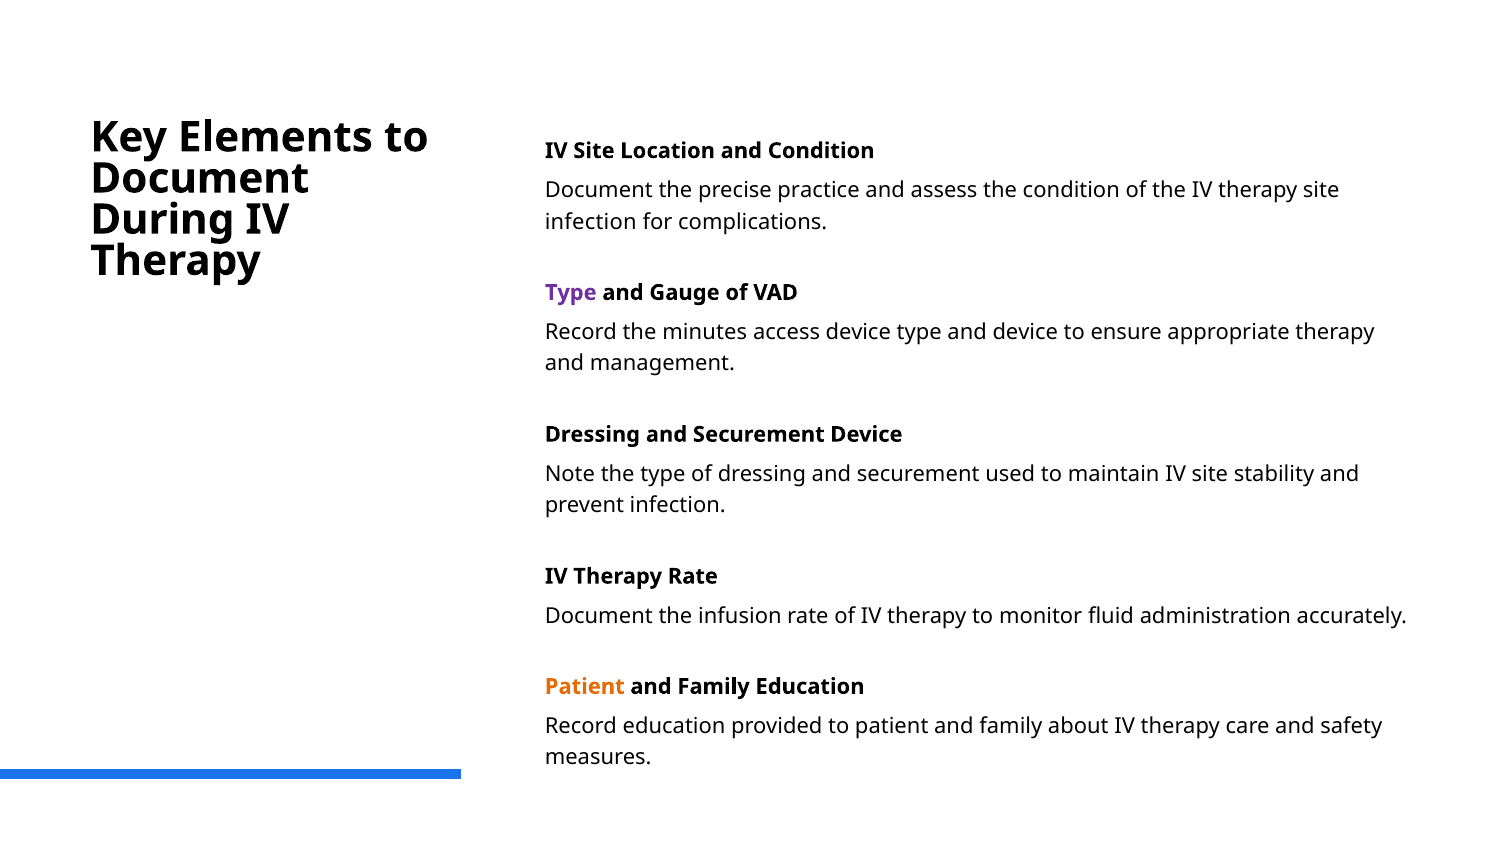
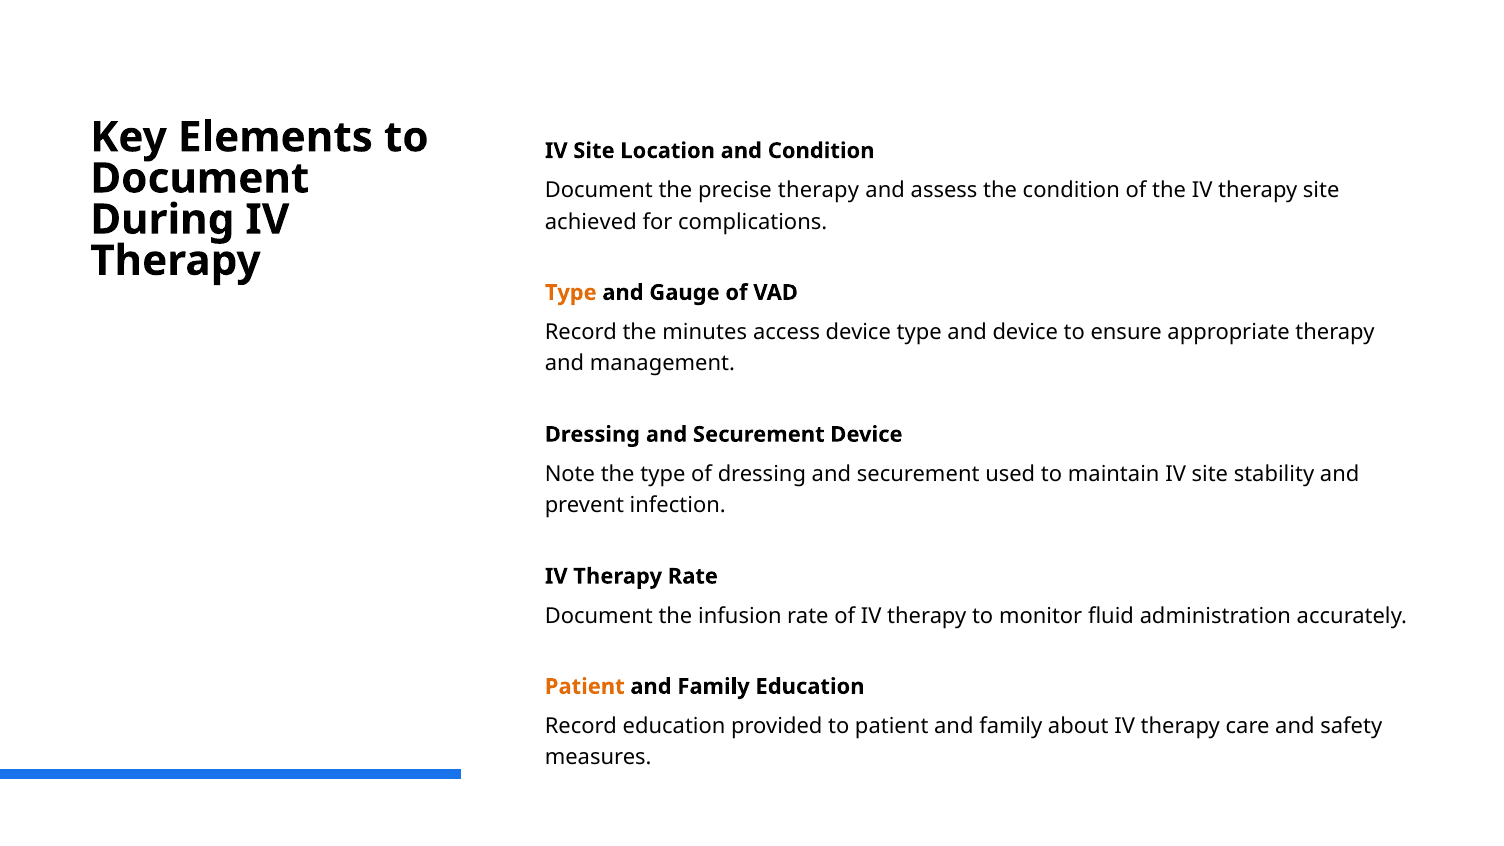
precise practice: practice -> therapy
infection at (591, 222): infection -> achieved
Type at (571, 293) colour: purple -> orange
